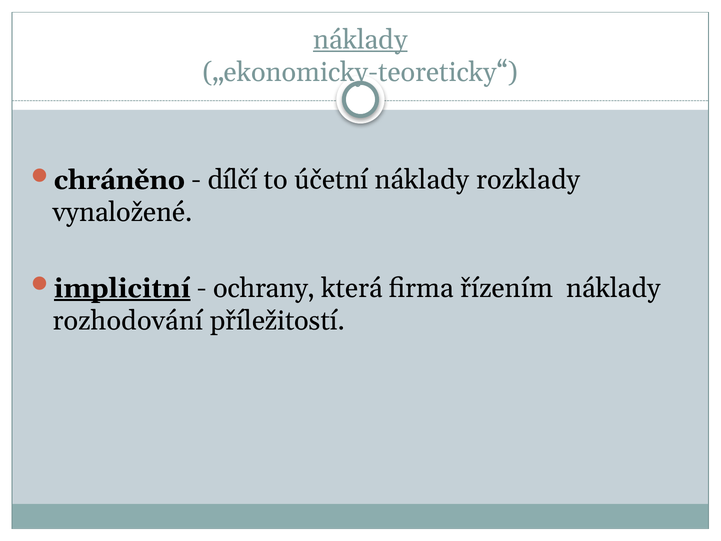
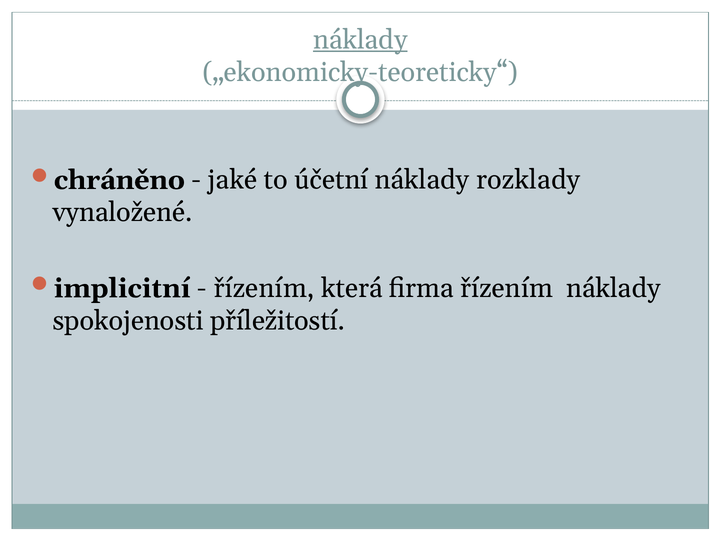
dílčí: dílčí -> jaké
implicitní underline: present -> none
ochrany at (264, 288): ochrany -> řízením
rozhodování: rozhodování -> spokojenosti
